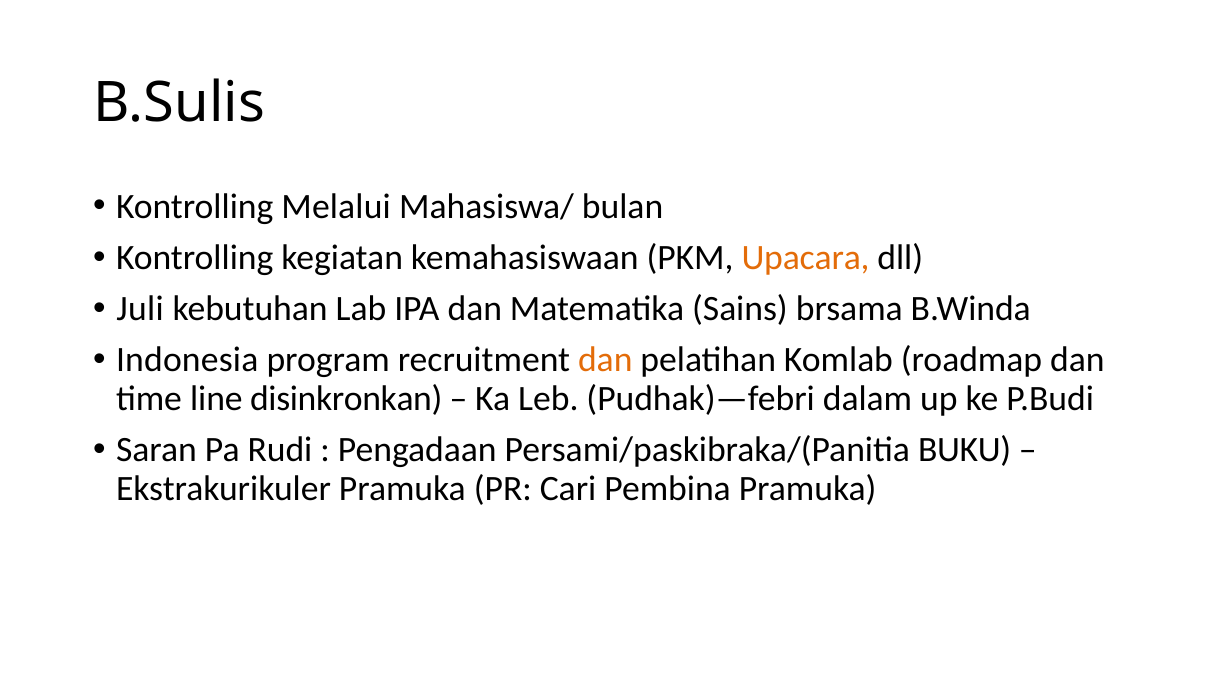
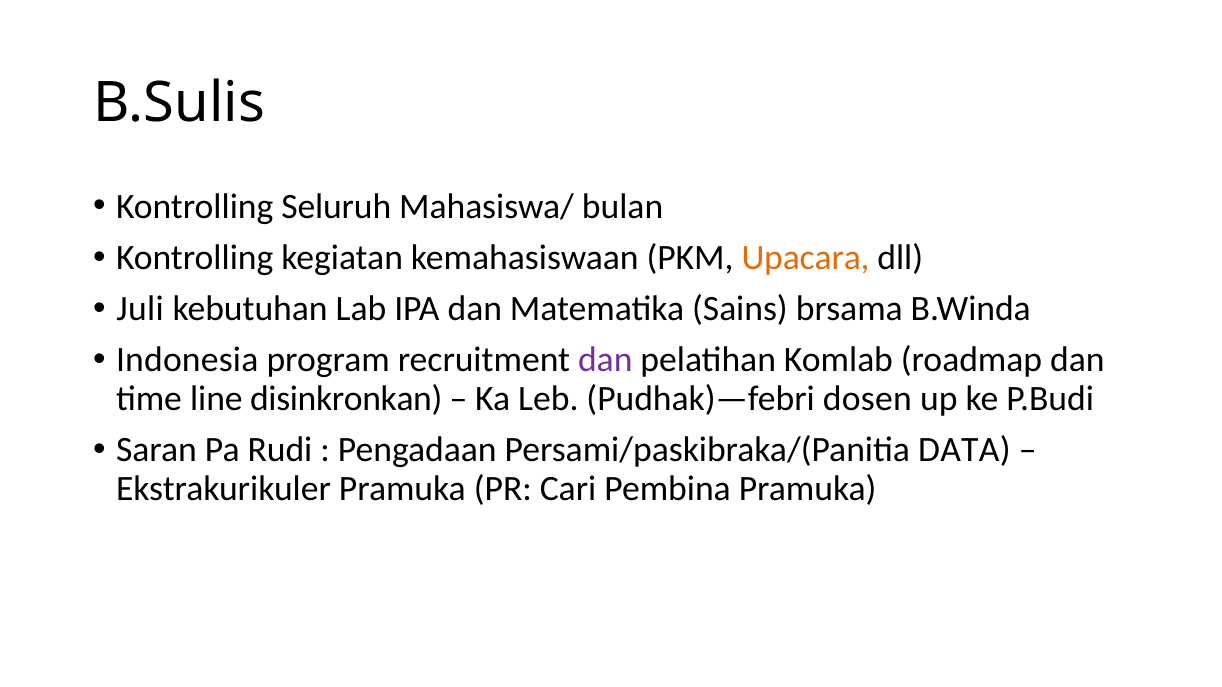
Melalui: Melalui -> Seluruh
dan at (605, 360) colour: orange -> purple
dalam: dalam -> dosen
BUKU: BUKU -> DATA
